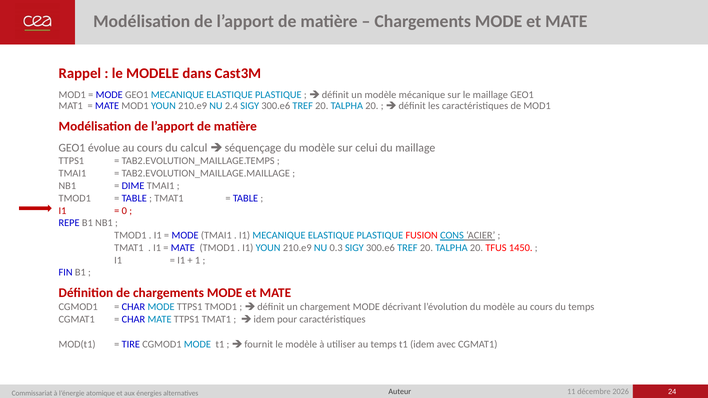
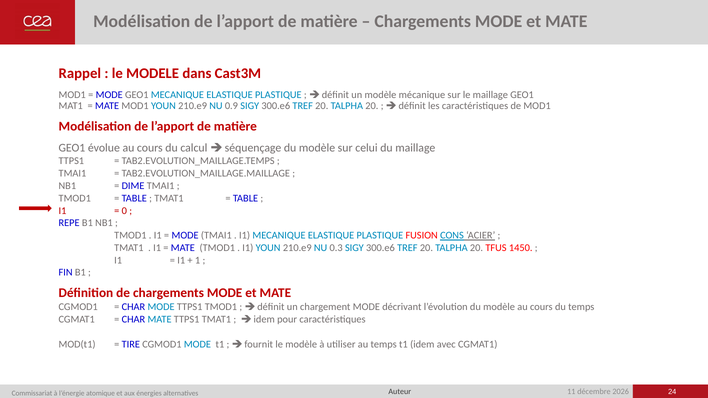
2.4: 2.4 -> 0.9
